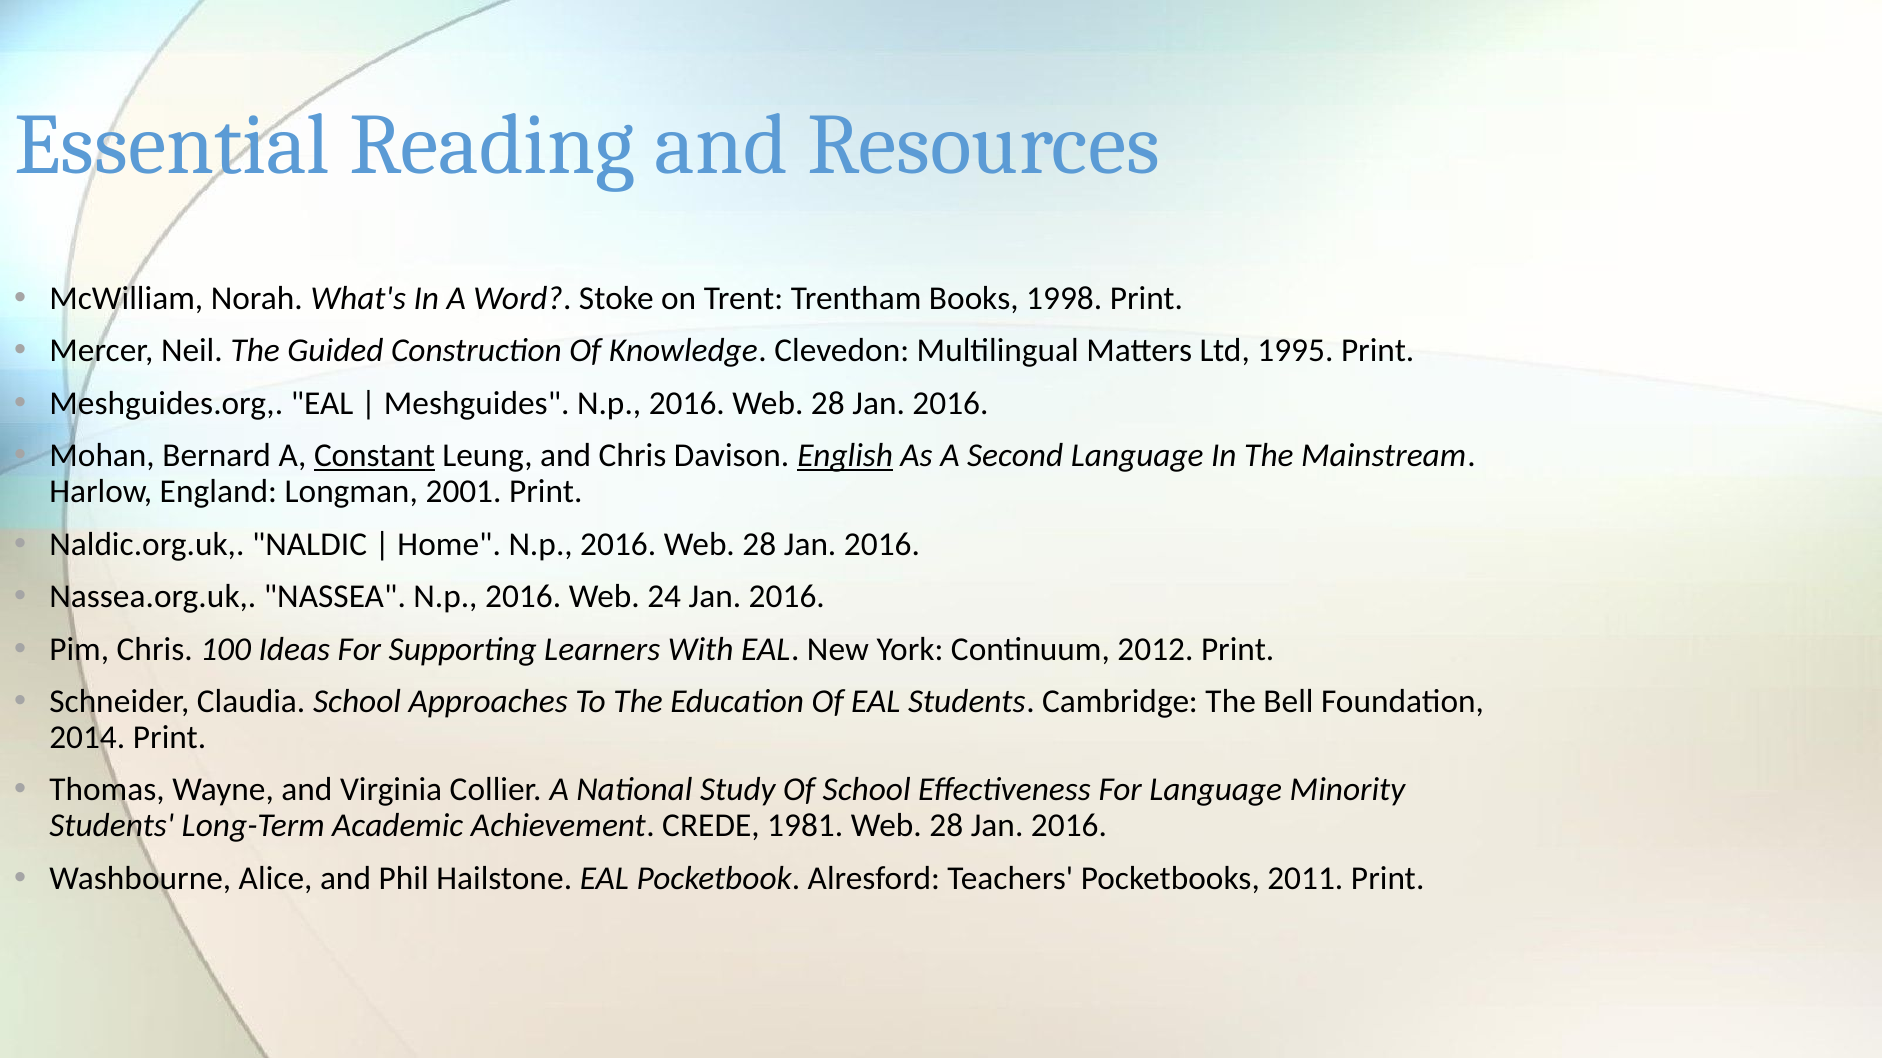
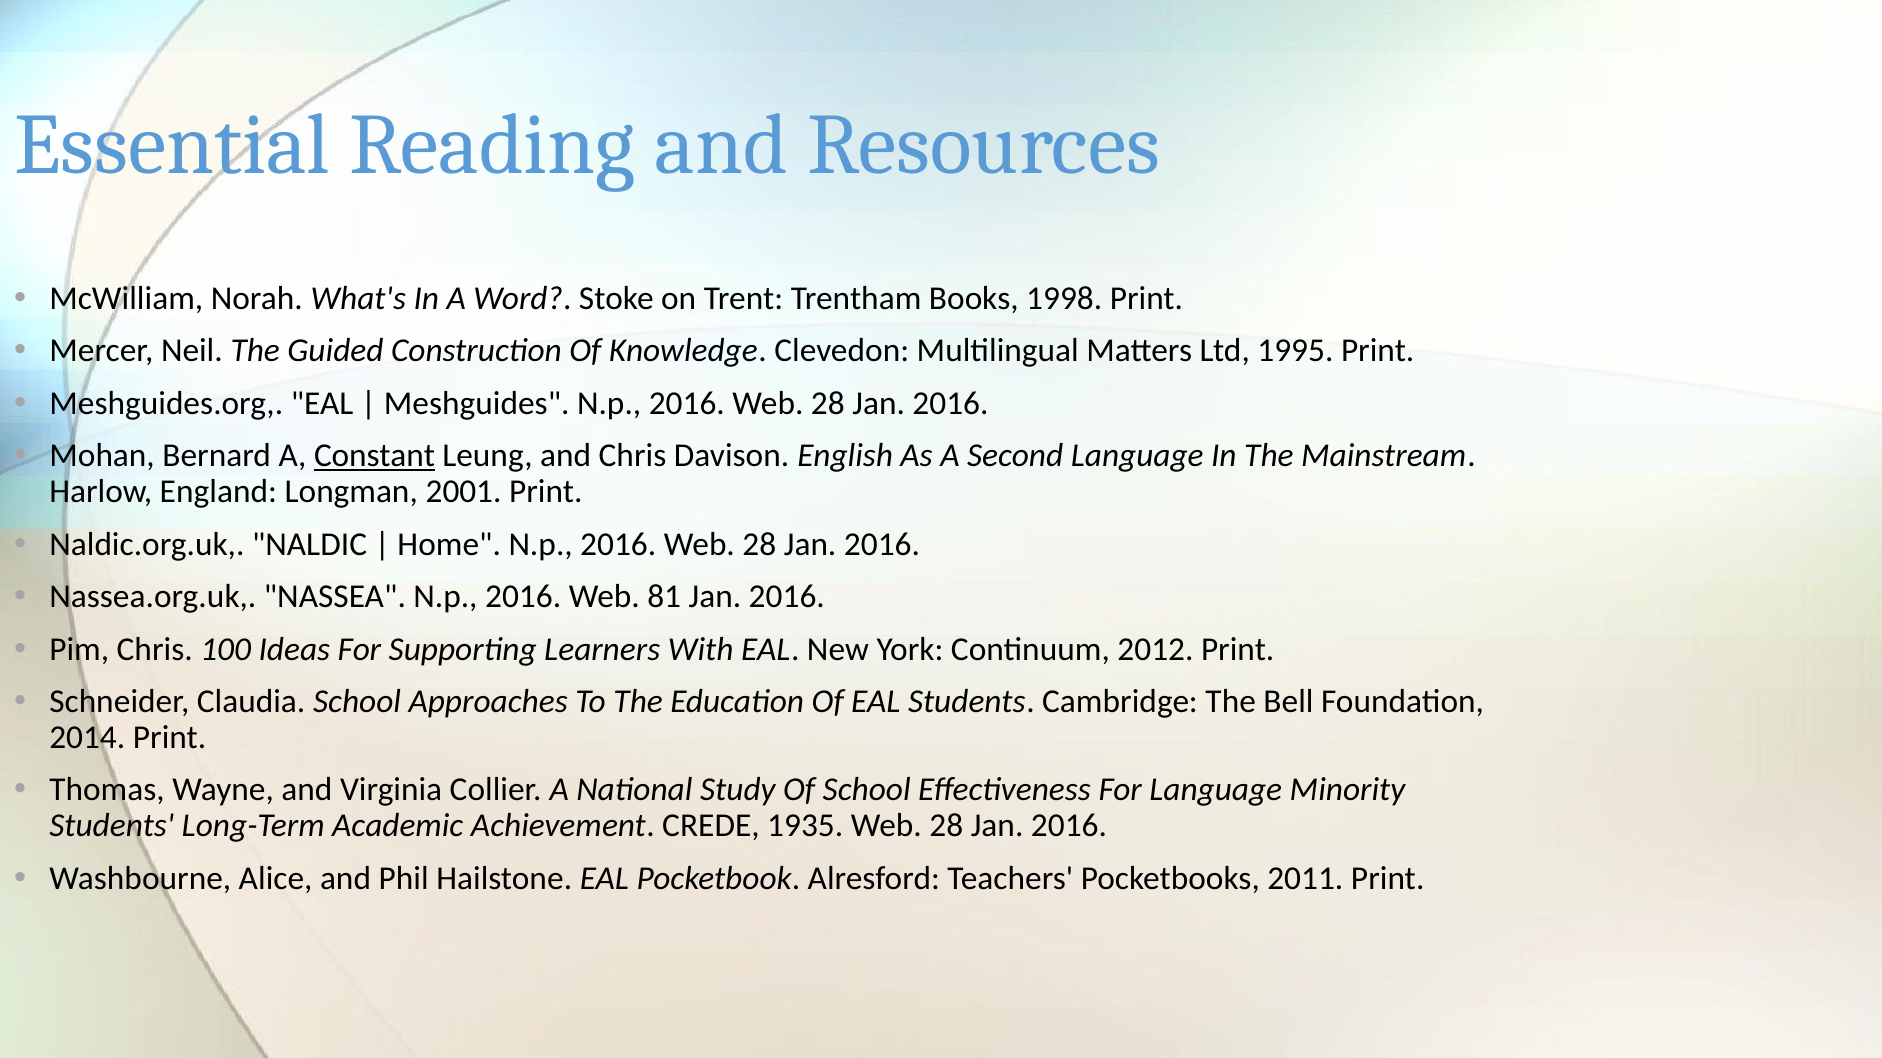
English underline: present -> none
24: 24 -> 81
1981: 1981 -> 1935
